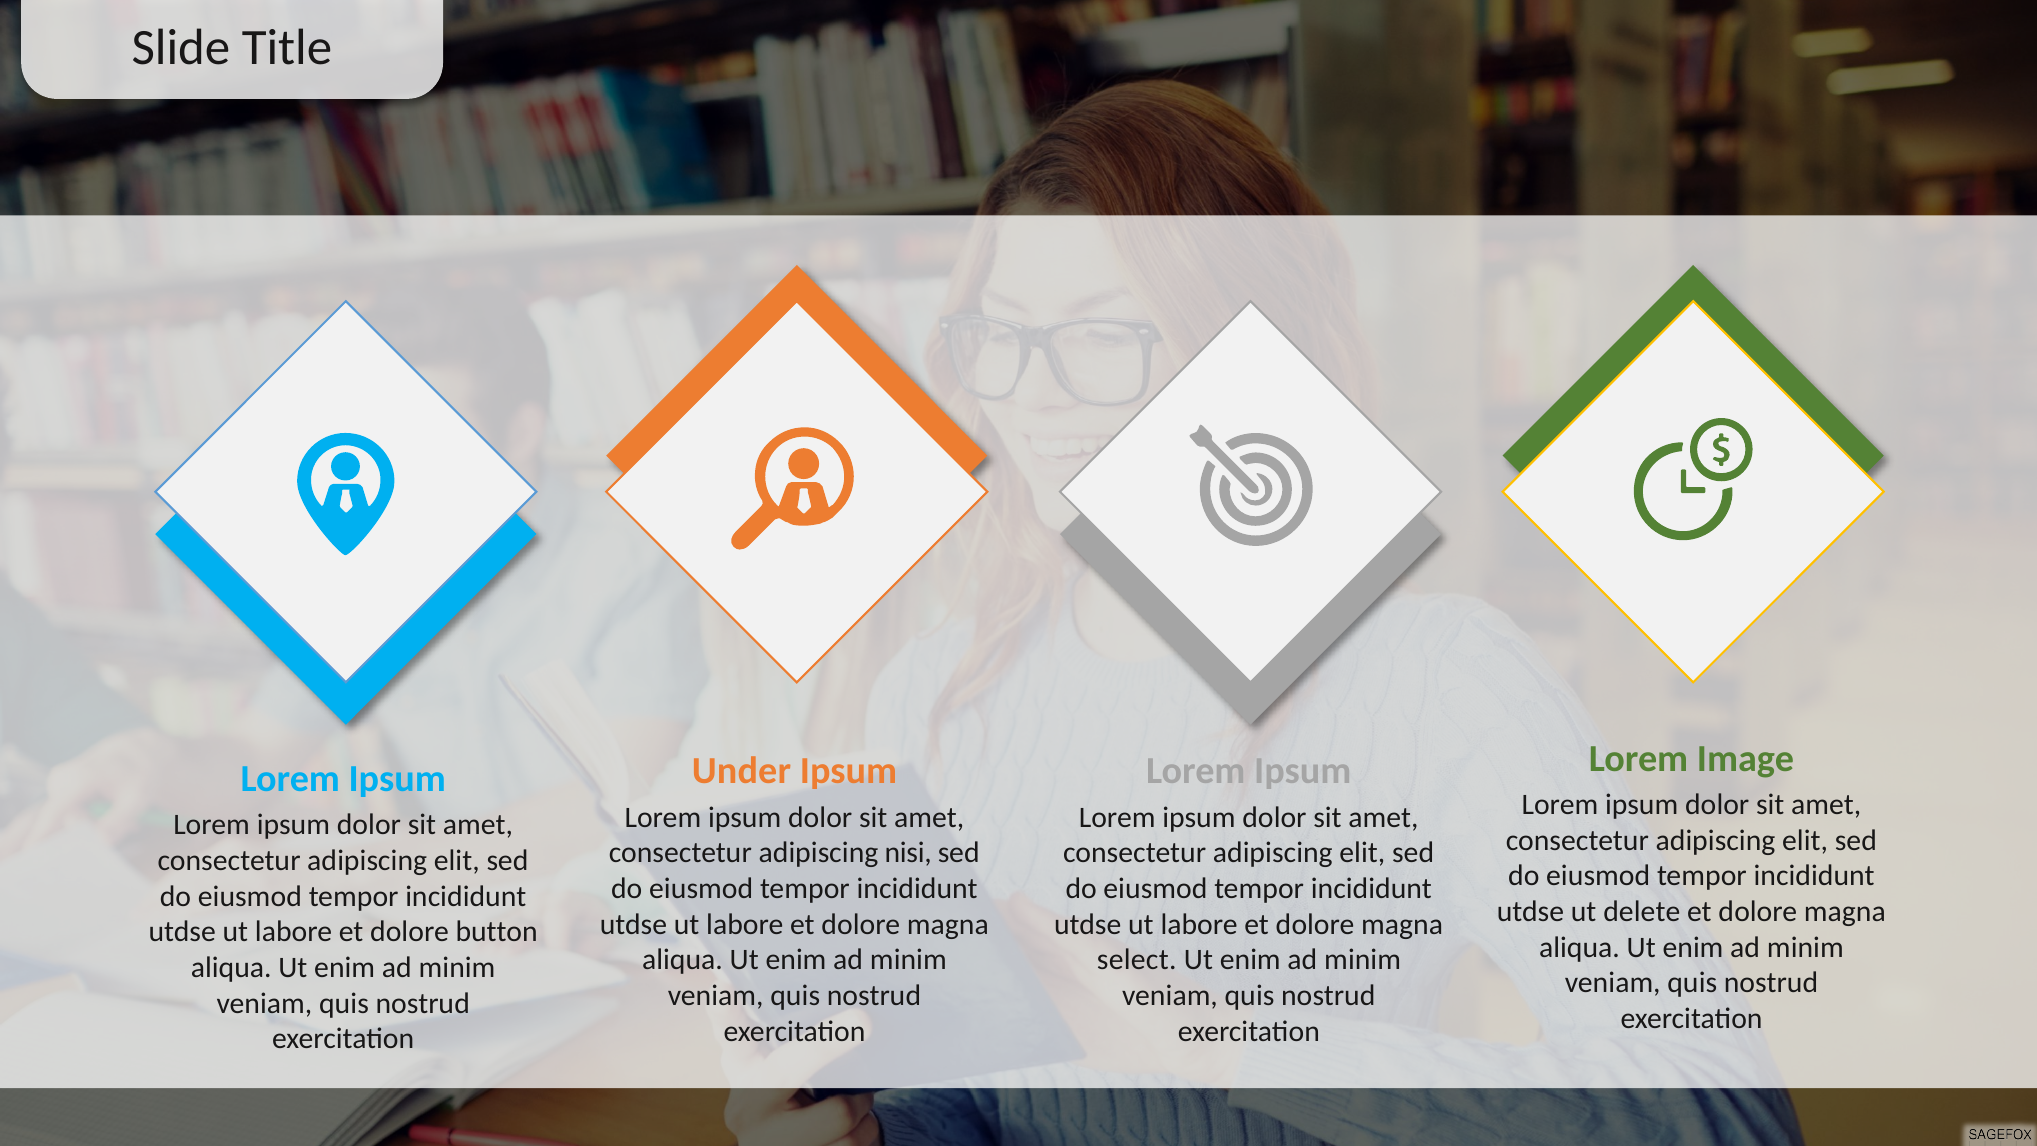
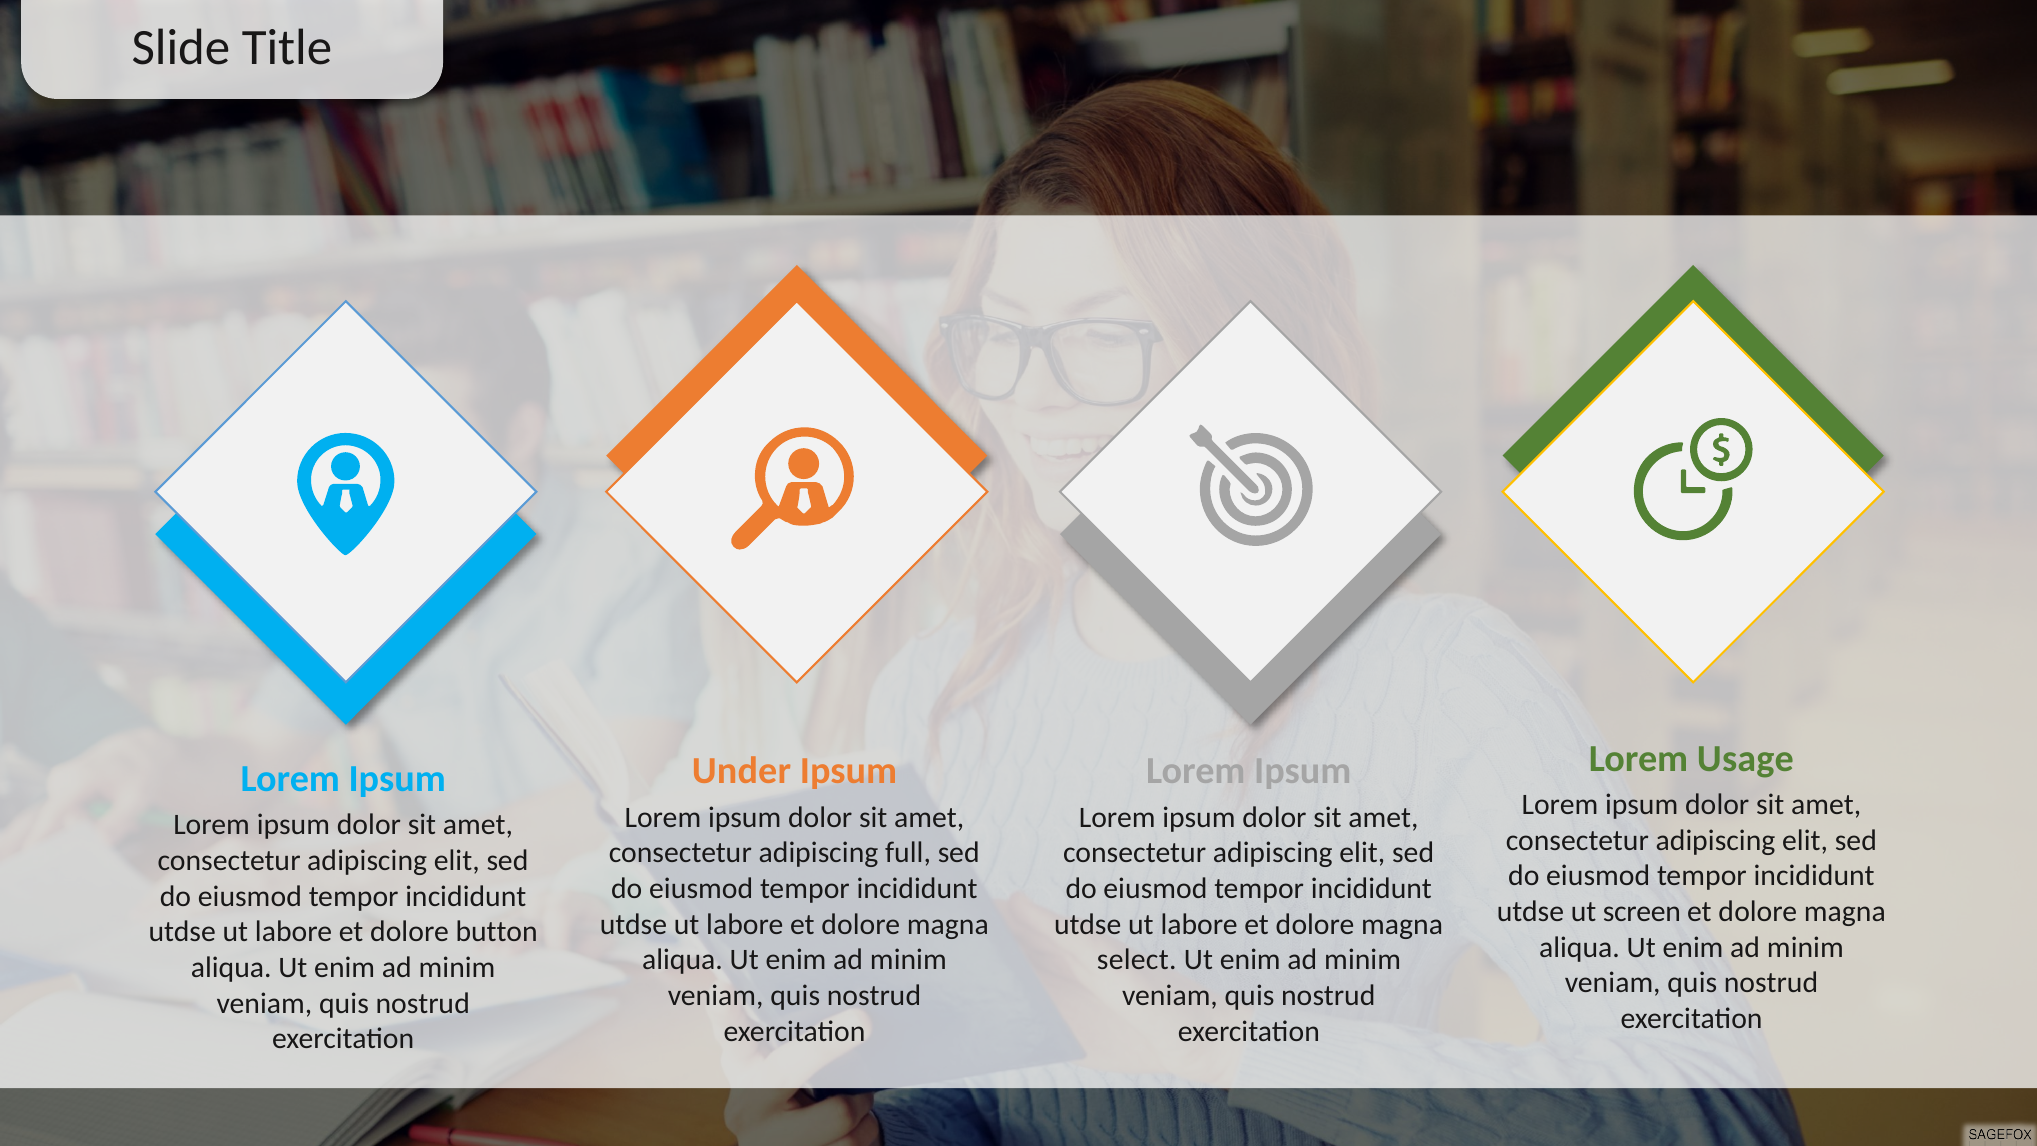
Image: Image -> Usage
nisi: nisi -> full
delete: delete -> screen
